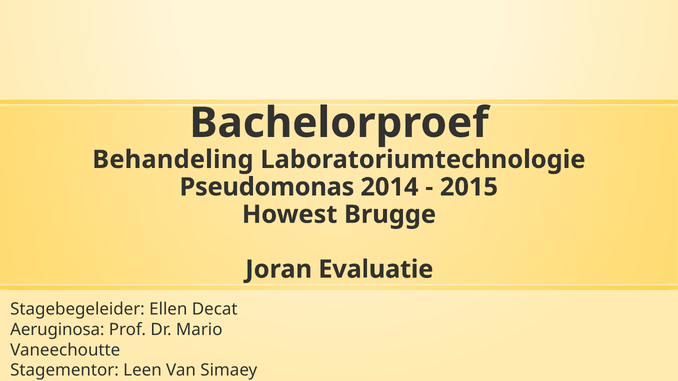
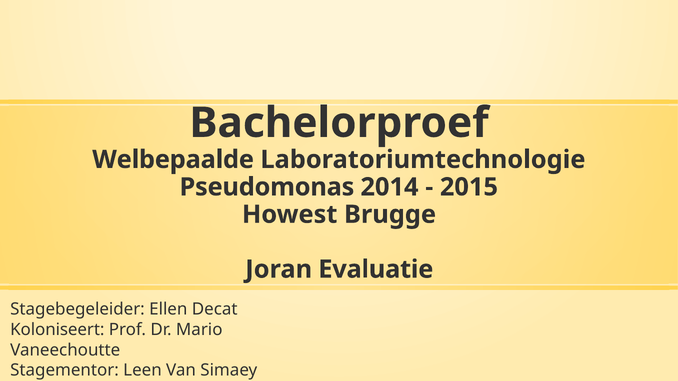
Behandeling: Behandeling -> Welbepaalde
Aeruginosa: Aeruginosa -> Koloniseert
